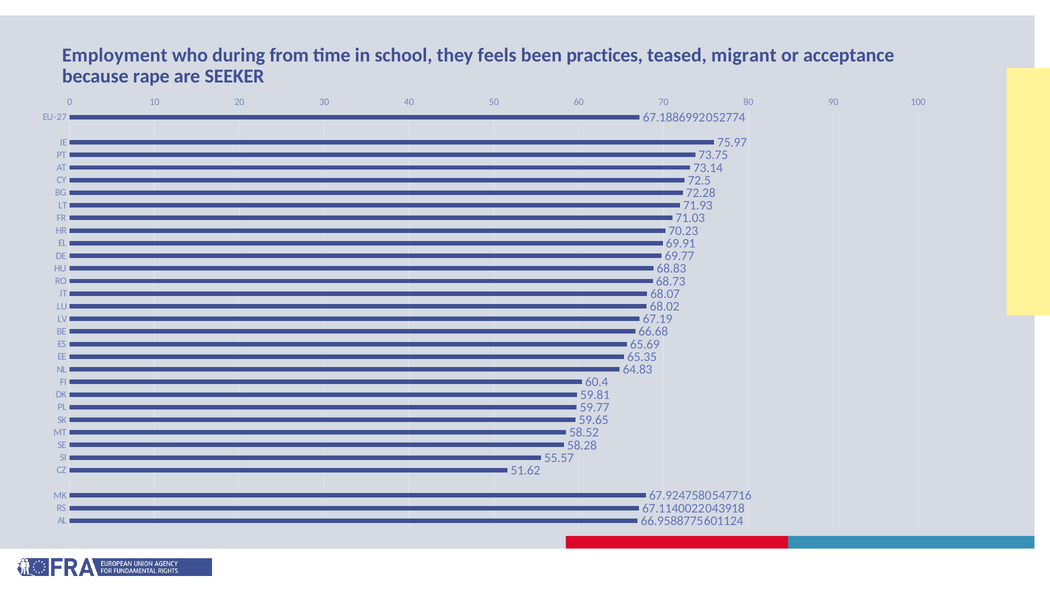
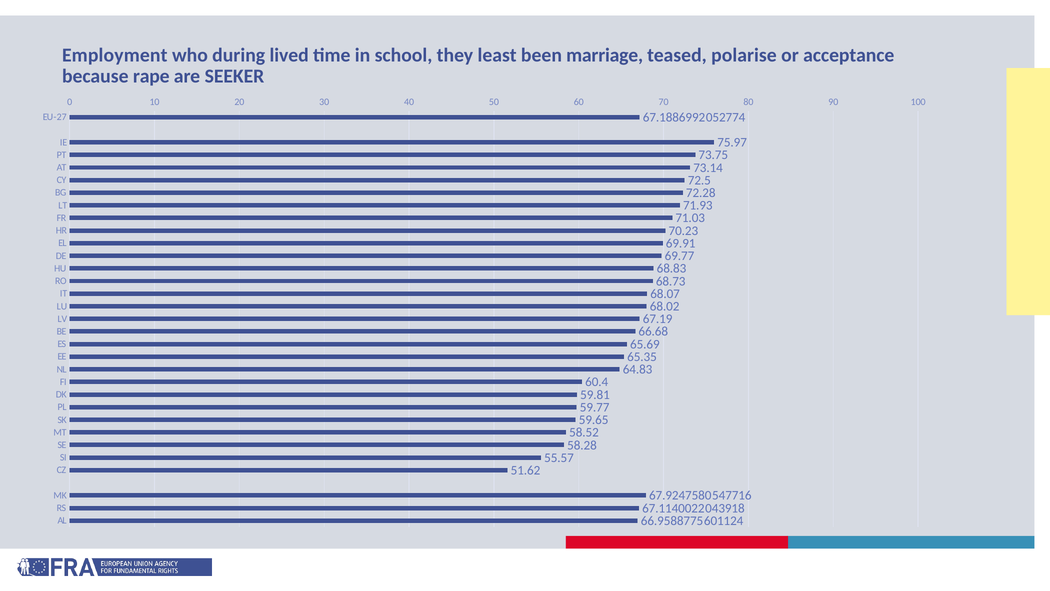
from: from -> lived
feels: feels -> least
practices: practices -> marriage
migrant: migrant -> polarise
